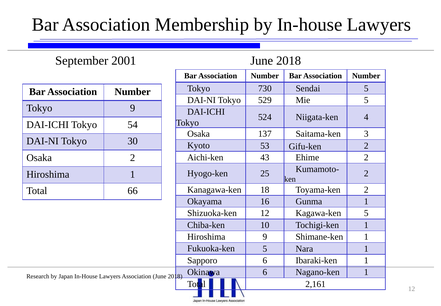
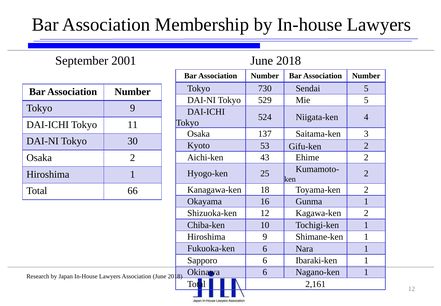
54: 54 -> 11
Kagawa-ken 5: 5 -> 2
Fukuoka-ken 5: 5 -> 6
